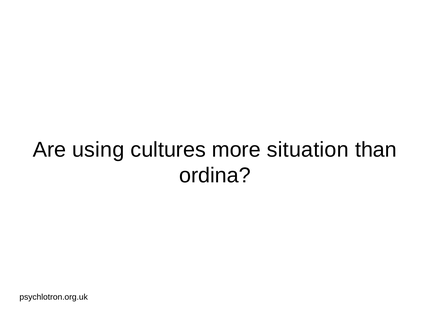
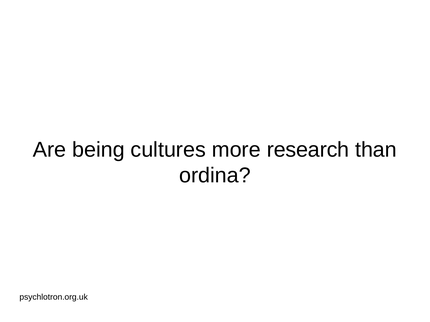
using: using -> being
situation: situation -> research
